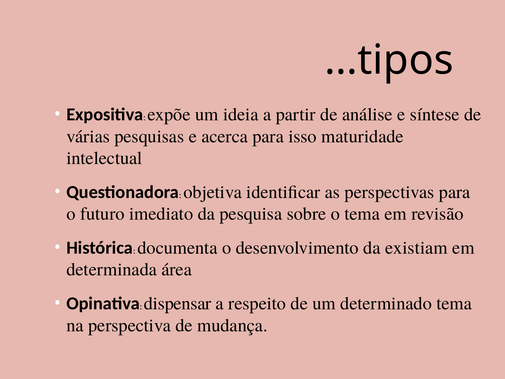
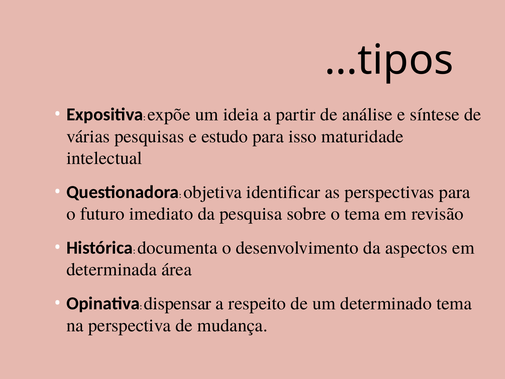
acerca: acerca -> estudo
existiam: existiam -> aspectos
